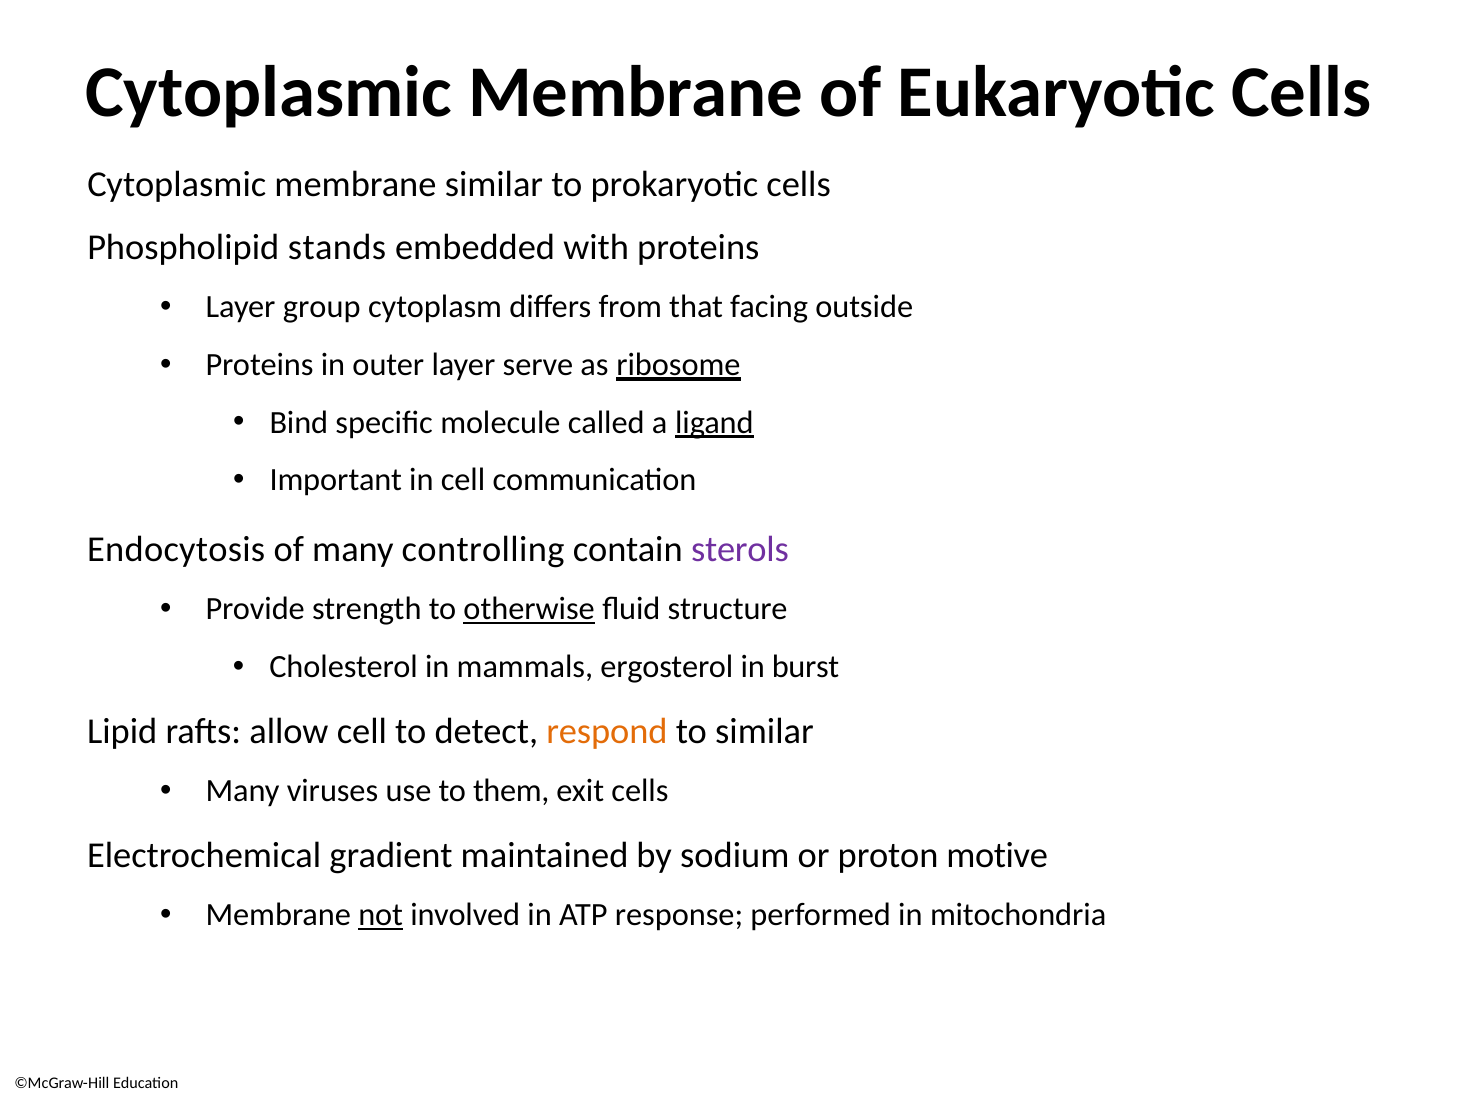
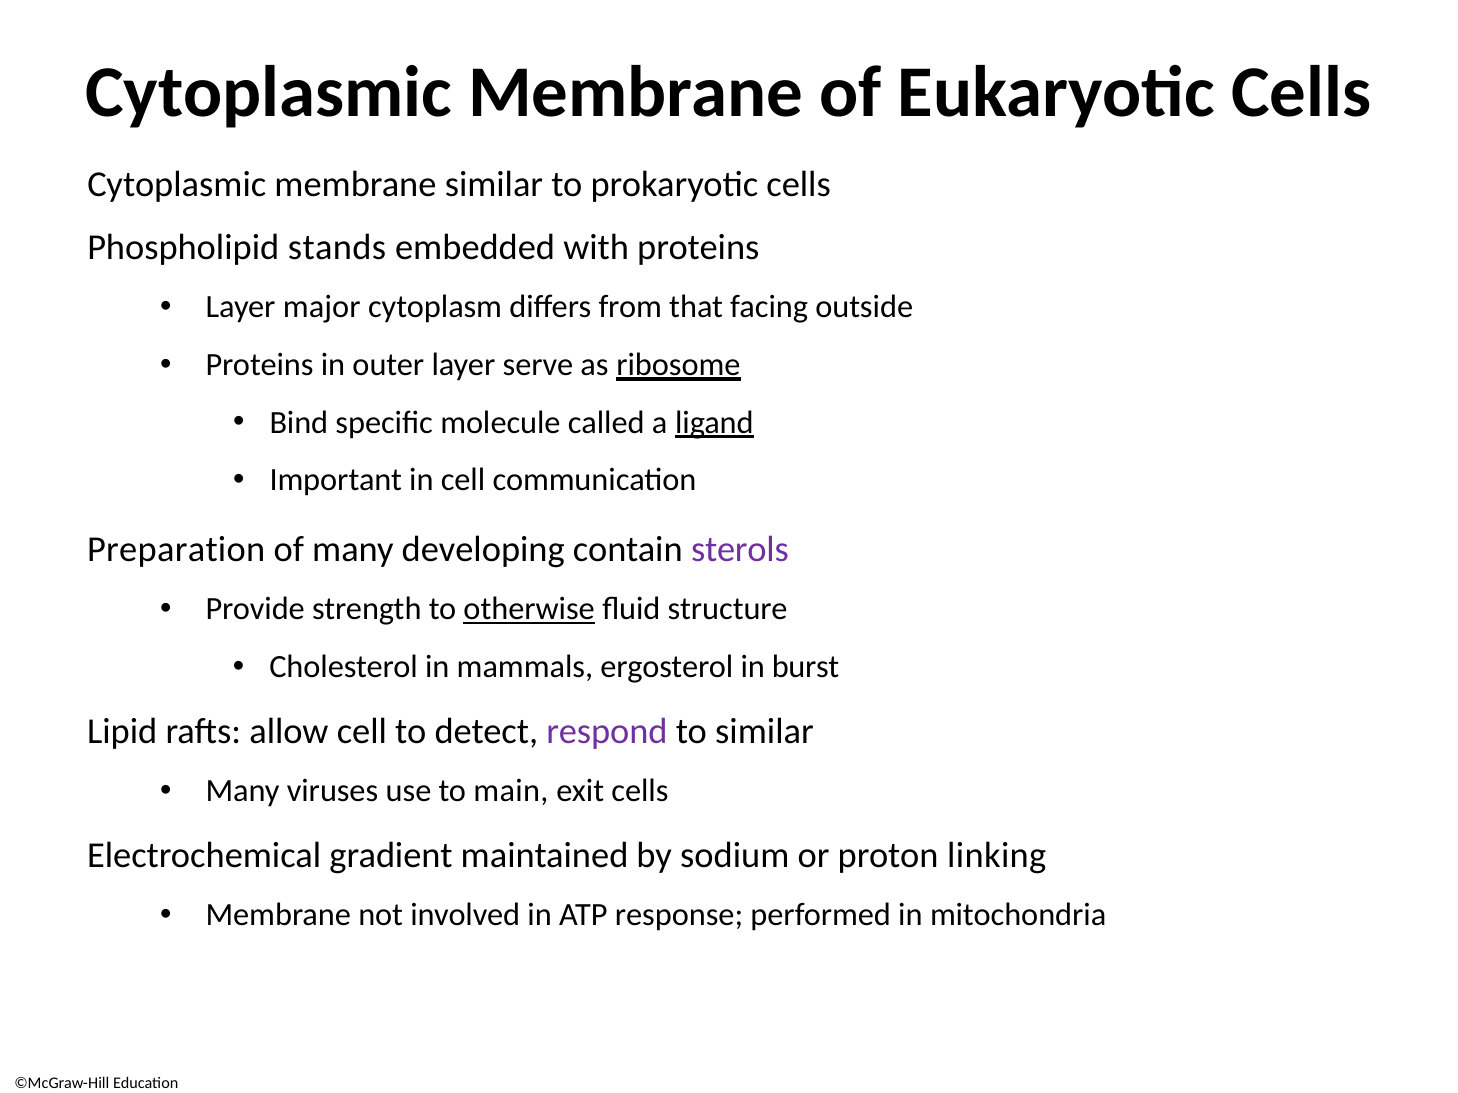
group: group -> major
Endocytosis: Endocytosis -> Preparation
controlling: controlling -> developing
respond colour: orange -> purple
them: them -> main
motive: motive -> linking
not underline: present -> none
